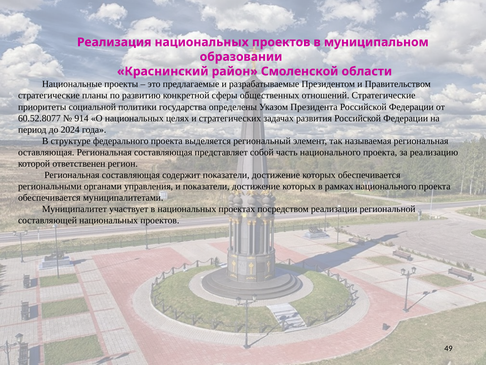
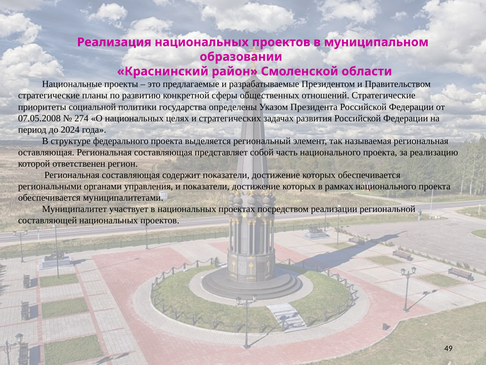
60.52.8077: 60.52.8077 -> 07.05.2008
914: 914 -> 274
